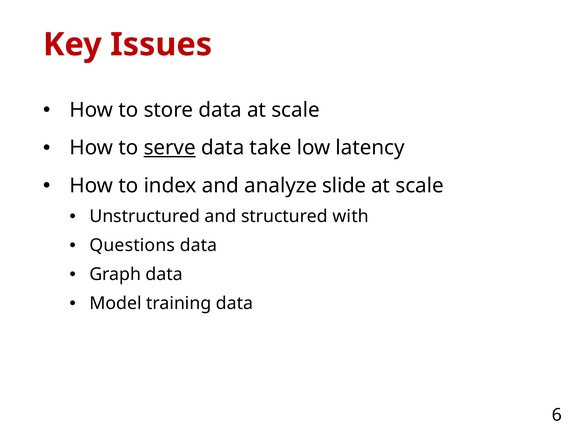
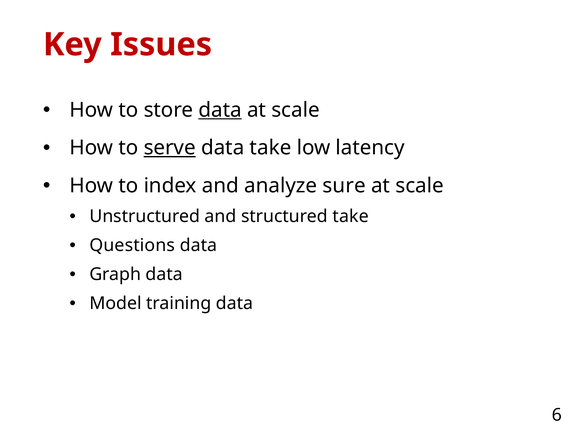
data at (220, 110) underline: none -> present
slide: slide -> sure
structured with: with -> take
